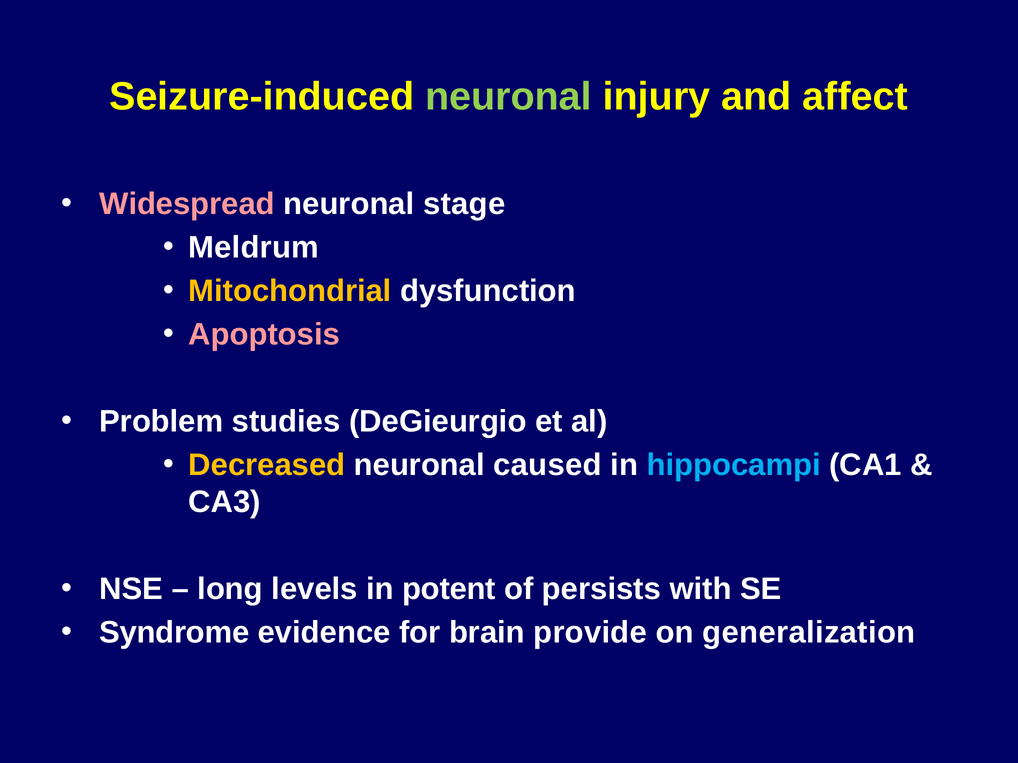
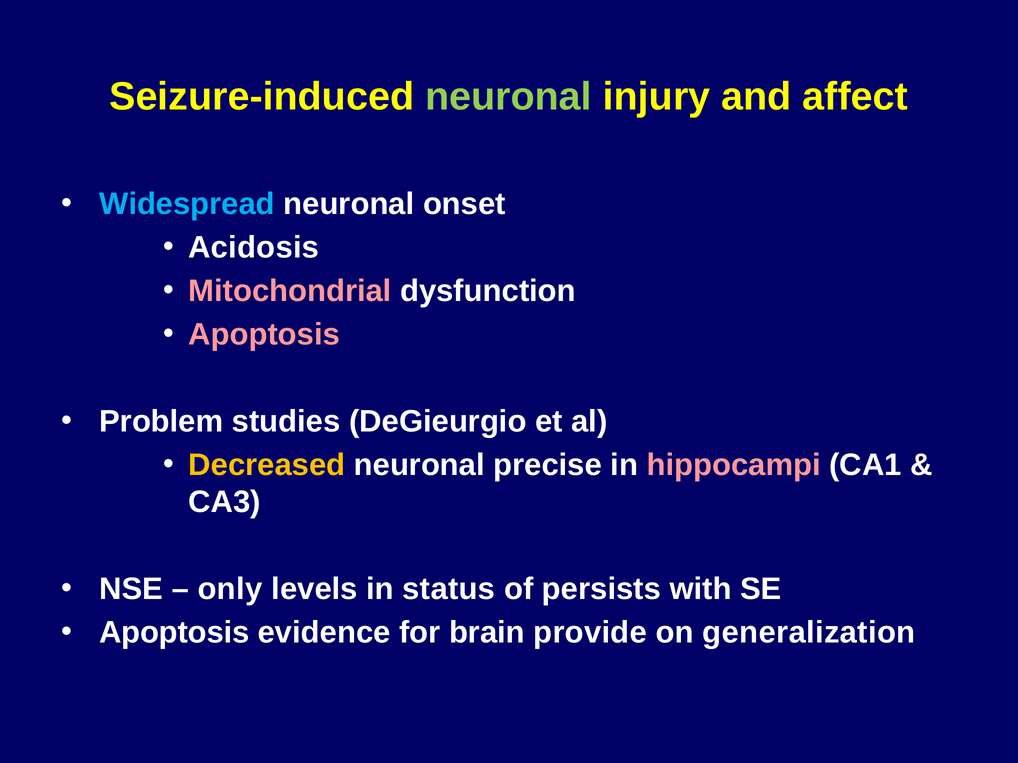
Widespread colour: pink -> light blue
stage: stage -> onset
Meldrum: Meldrum -> Acidosis
Mitochondrial colour: yellow -> pink
caused: caused -> precise
hippocampi colour: light blue -> pink
long: long -> only
potent: potent -> status
Syndrome at (174, 633): Syndrome -> Apoptosis
